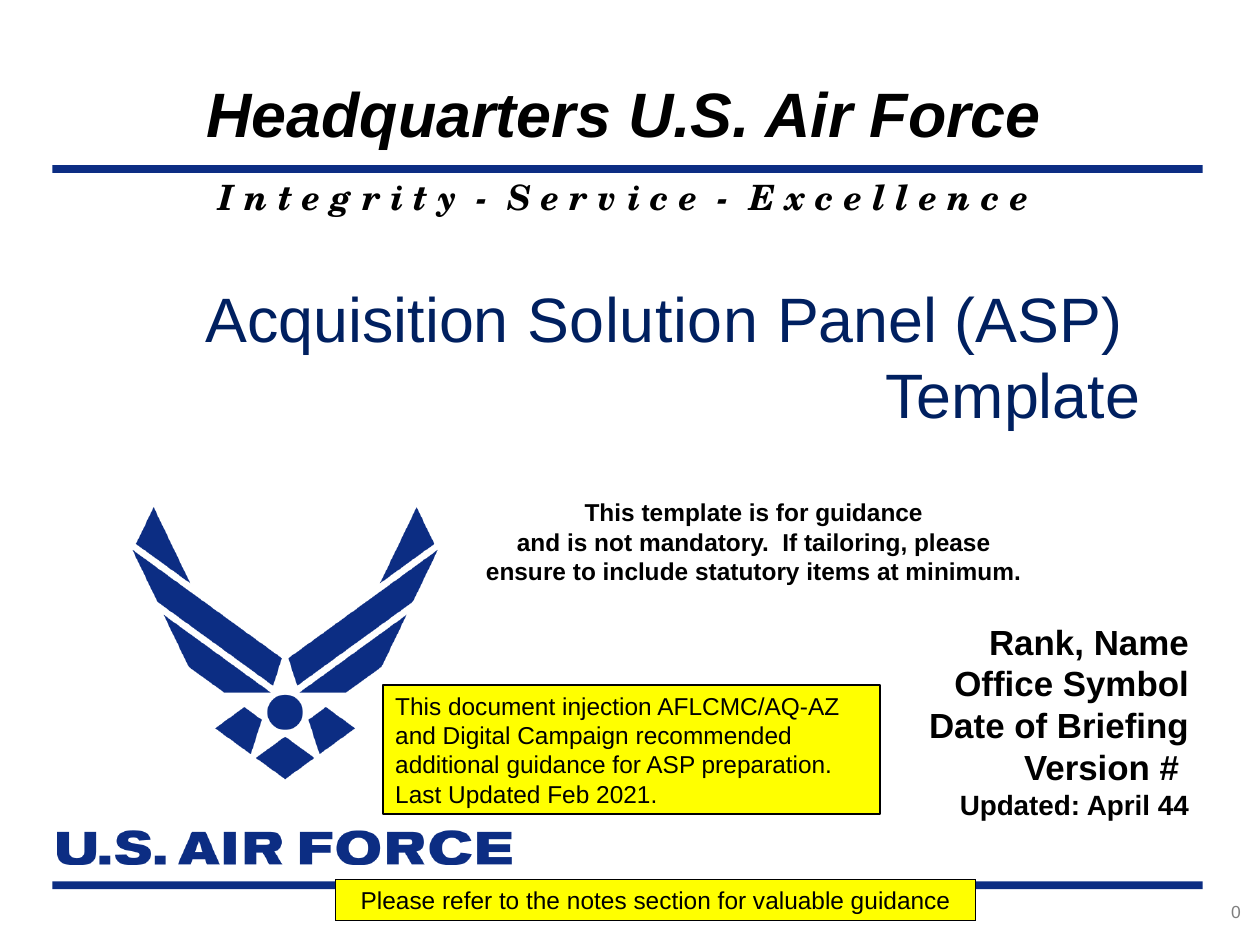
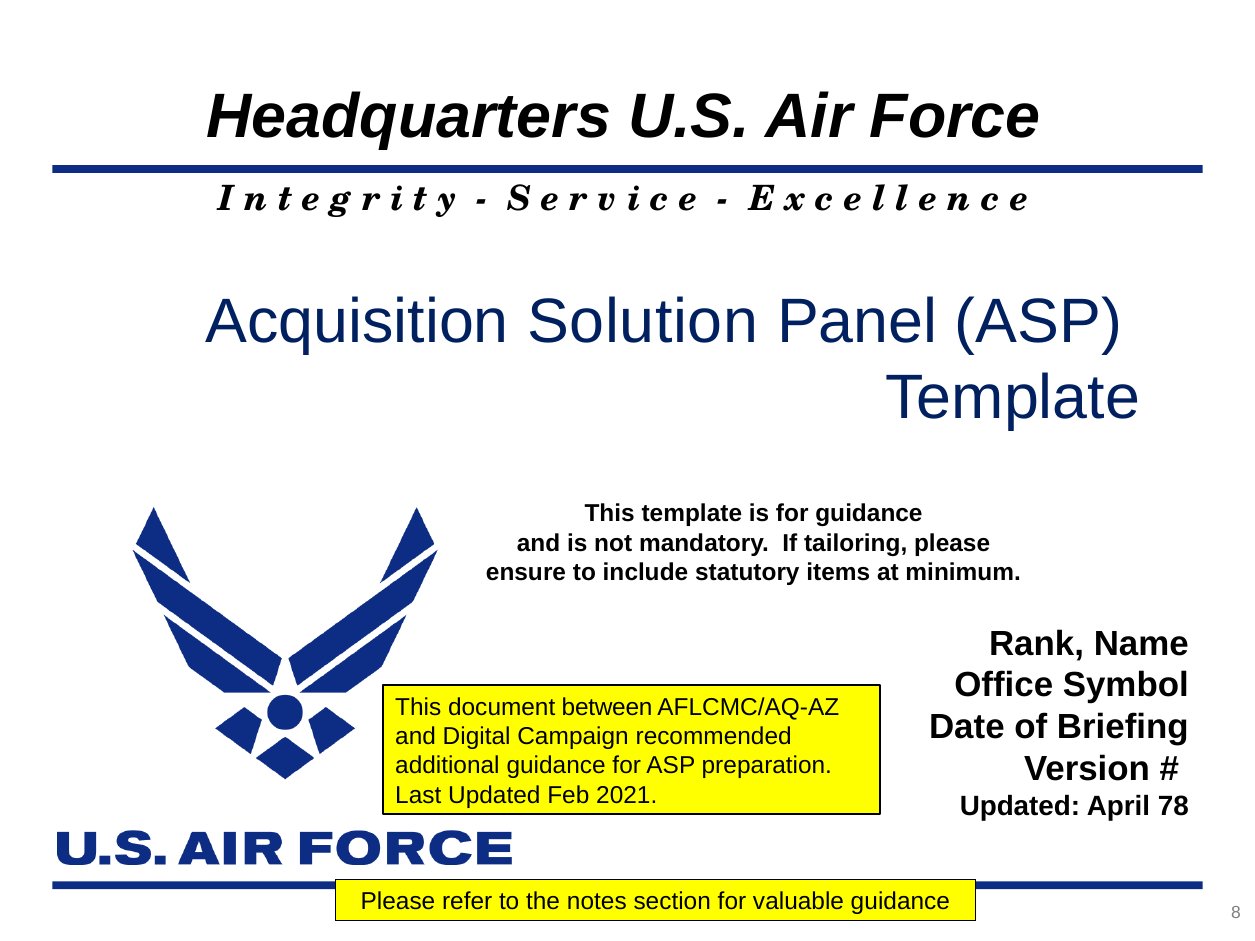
injection: injection -> between
44: 44 -> 78
0: 0 -> 8
